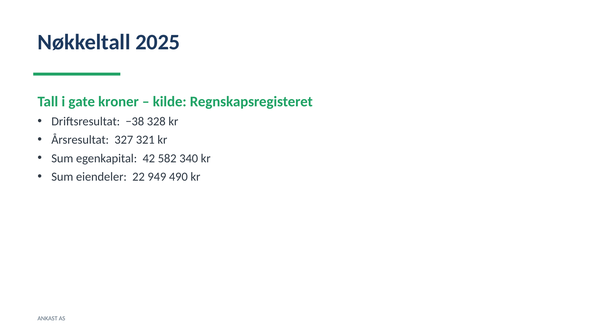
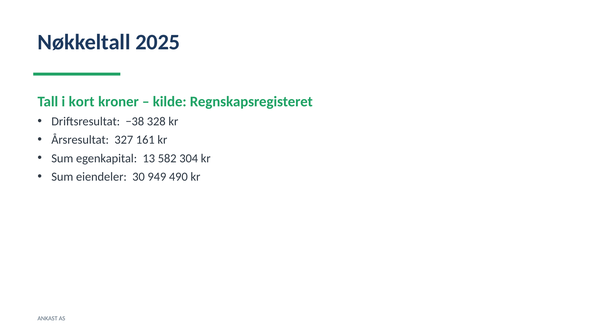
gate: gate -> kort
321: 321 -> 161
42: 42 -> 13
340: 340 -> 304
22: 22 -> 30
